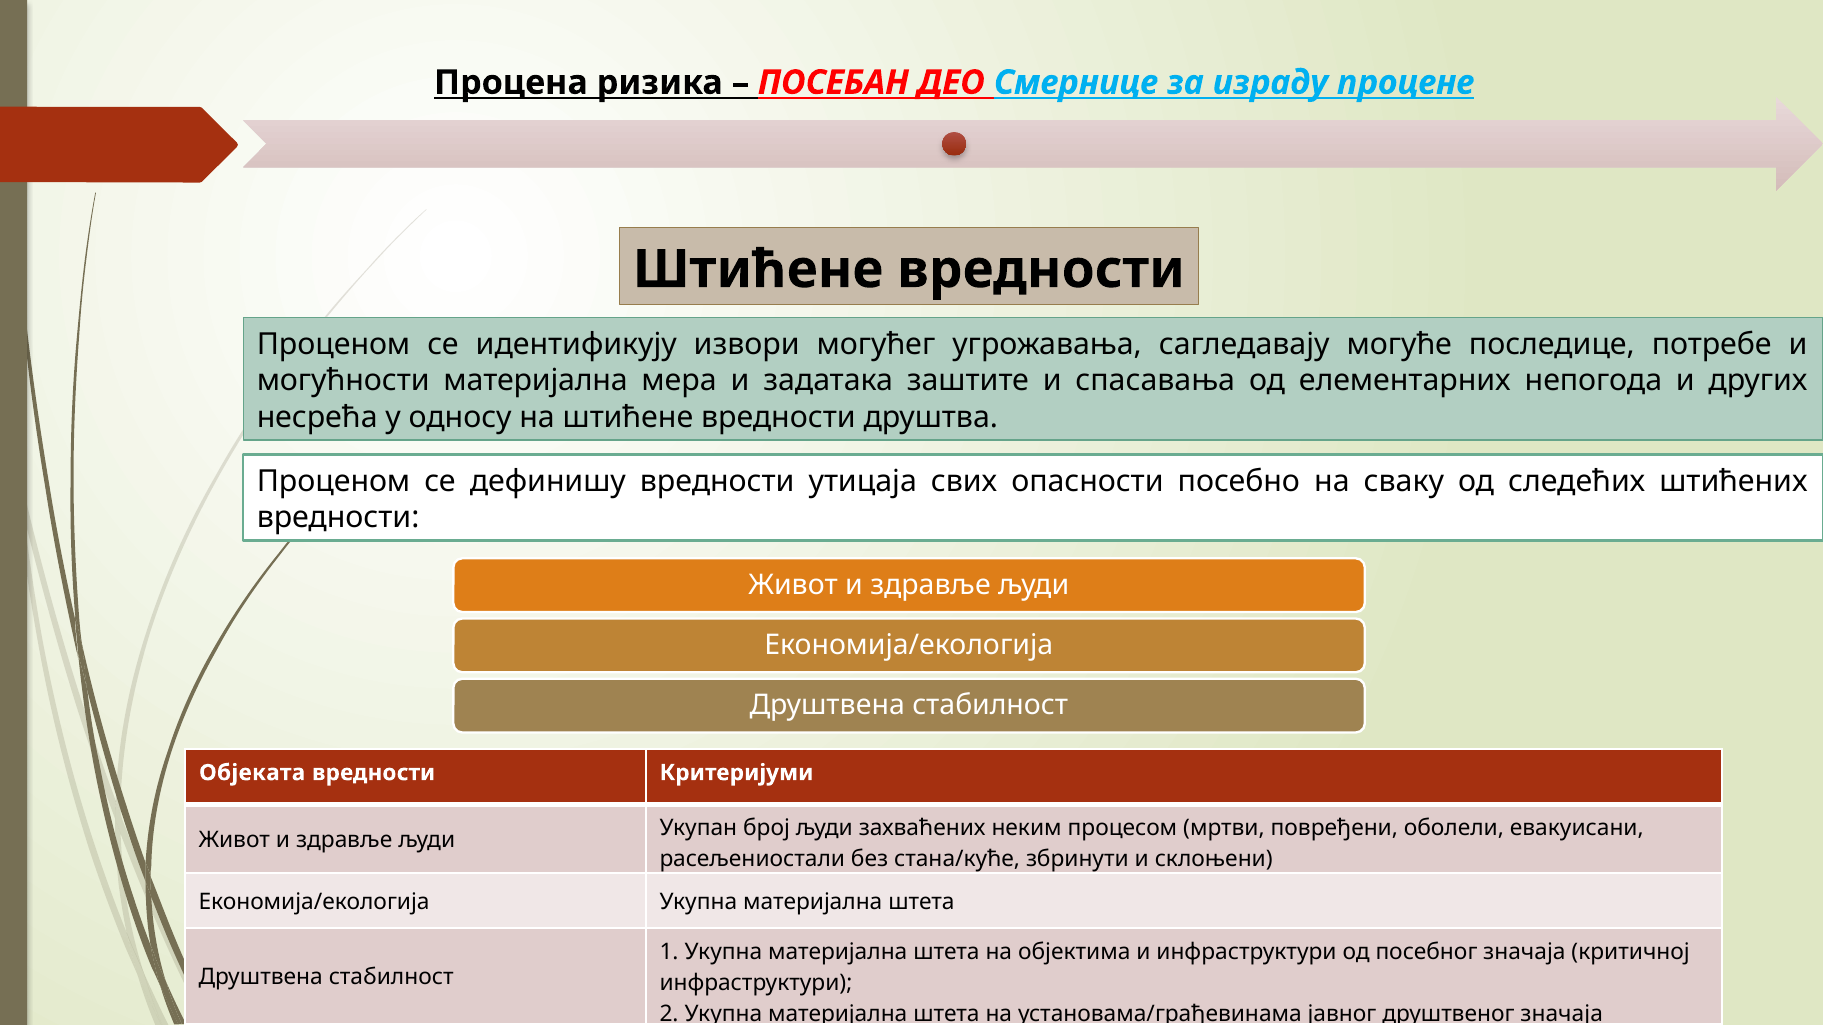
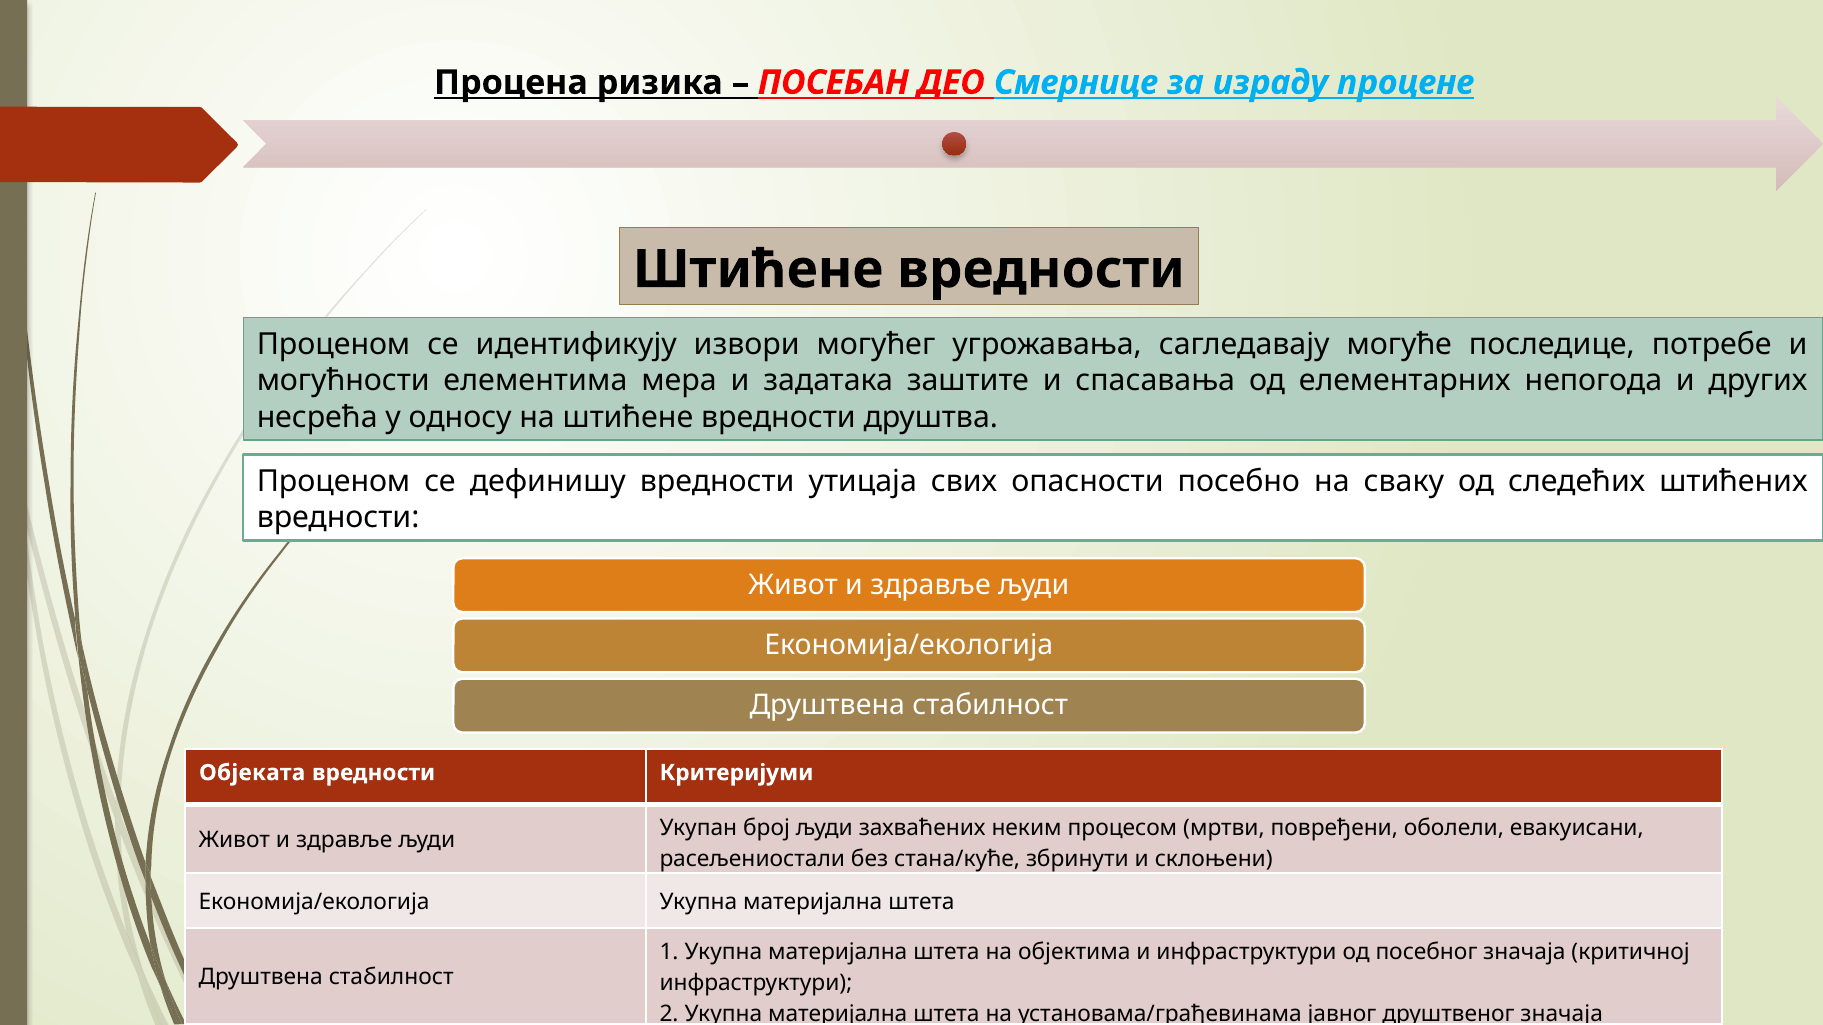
могућности материјална: материјална -> елементима
